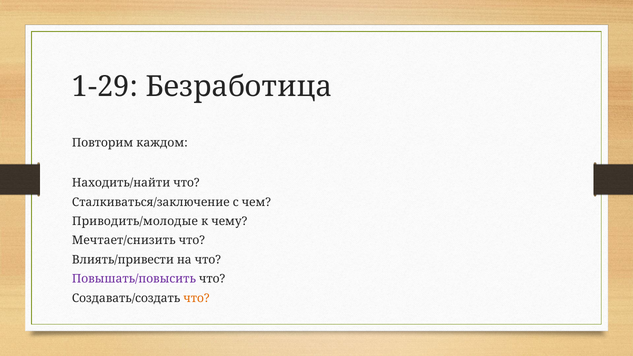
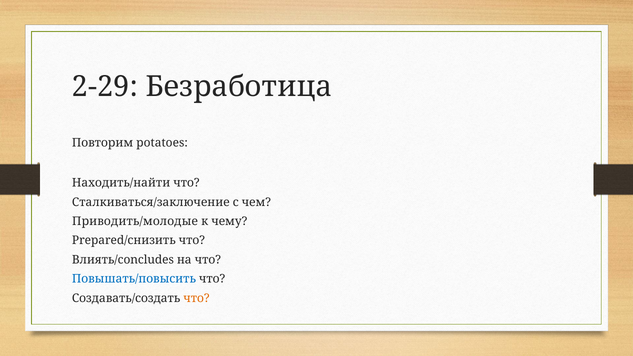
1-29: 1-29 -> 2-29
каждом: каждом -> potatoes
Мечтает/снизить: Мечтает/снизить -> Prepared/снизить
Влиять/привести: Влиять/привести -> Влиять/concludes
Повышать/повысить colour: purple -> blue
